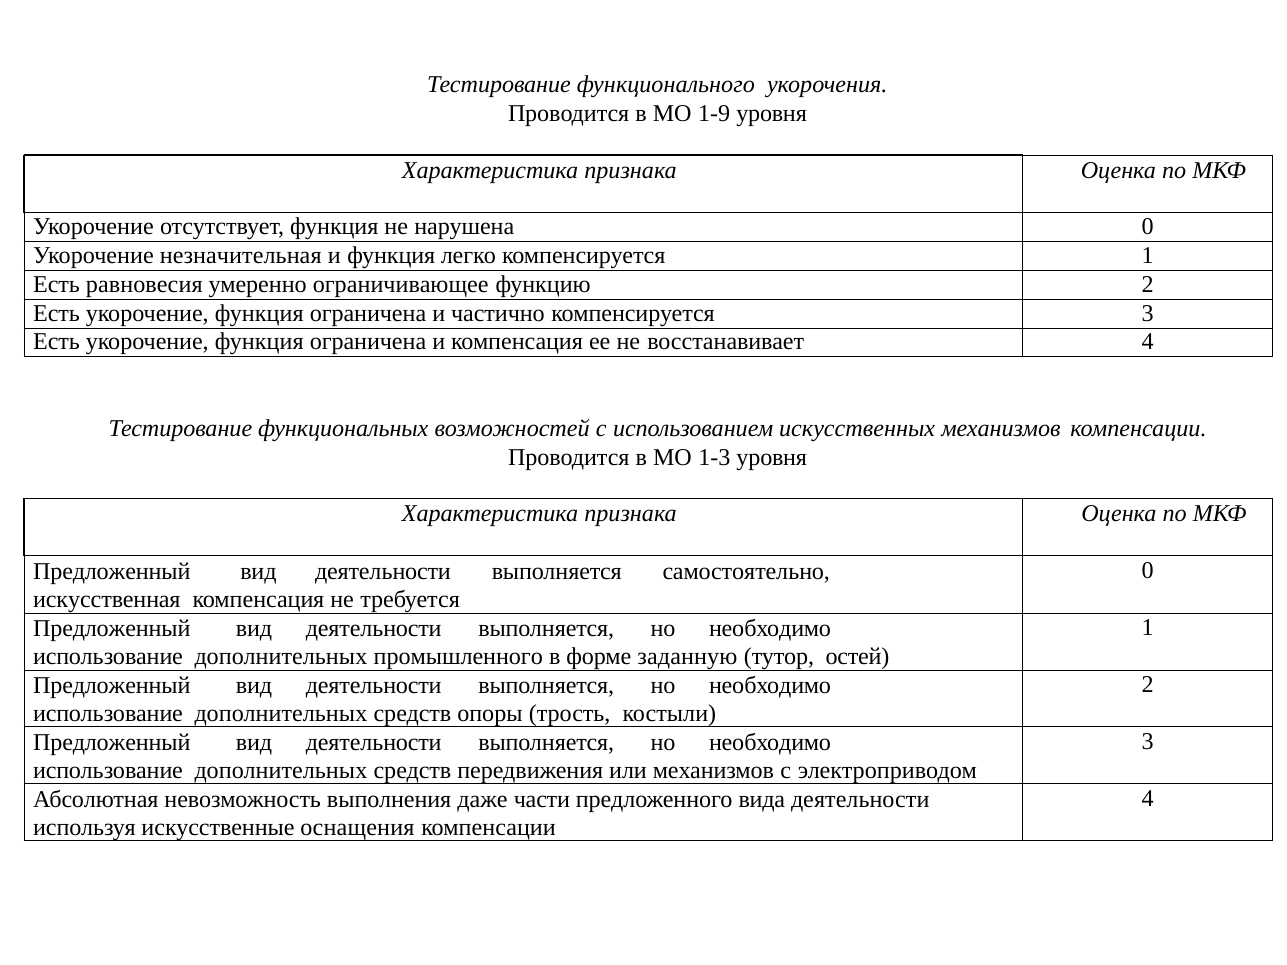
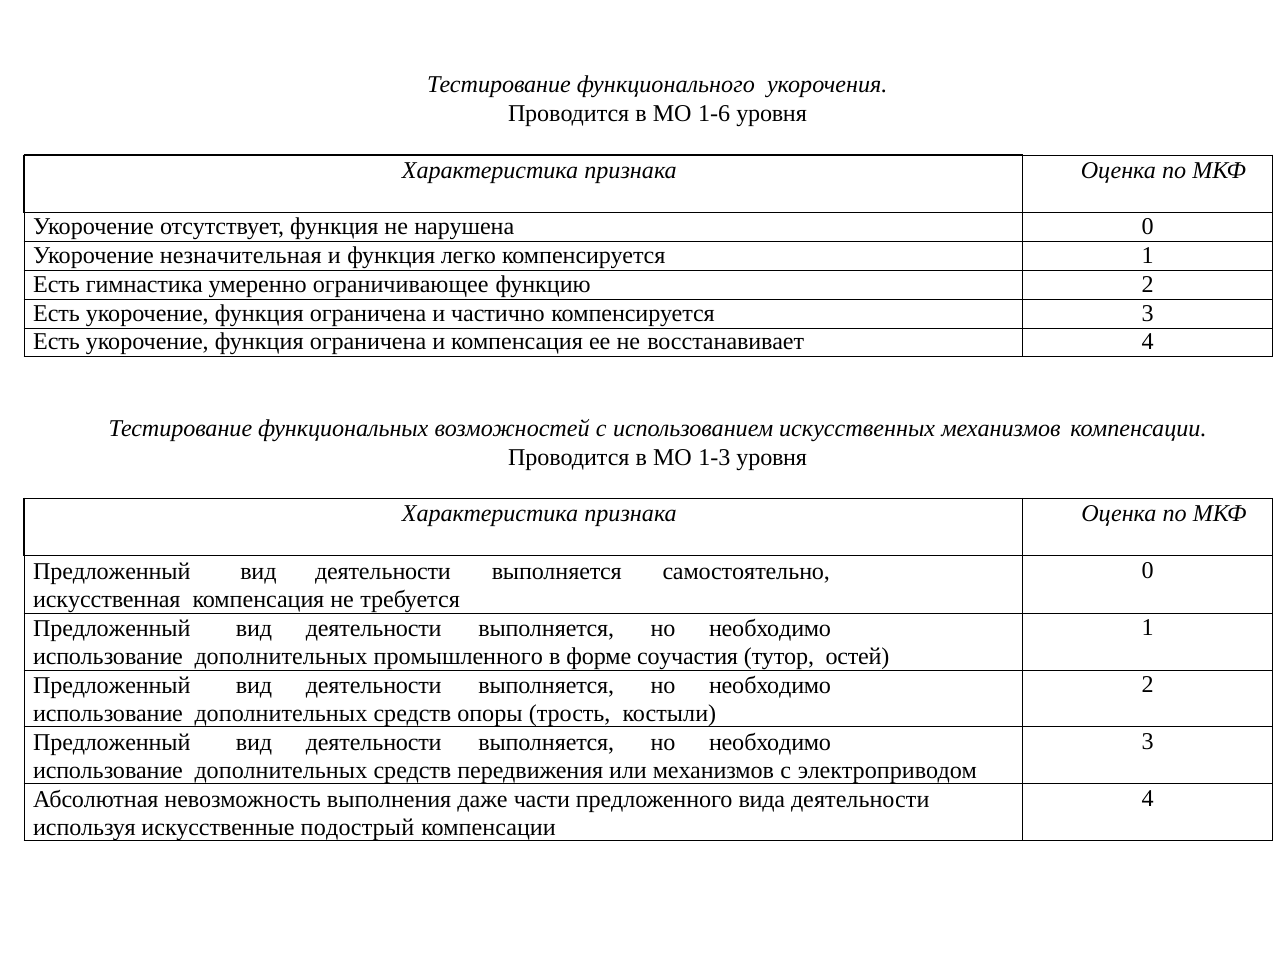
1-9: 1-9 -> 1-6
равновесия: равновесия -> гимнастика
заданную: заданную -> соучастия
оснащения: оснащения -> подострый
